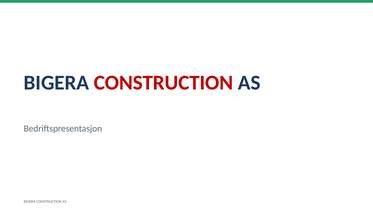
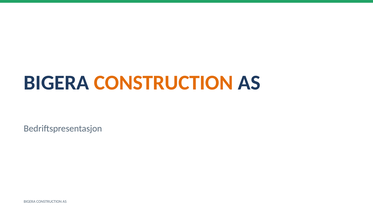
CONSTRUCTION at (164, 83) colour: red -> orange
